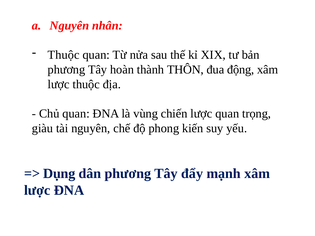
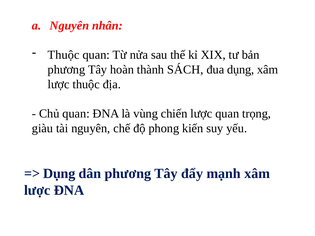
THÔN: THÔN -> SÁCH
đua động: động -> dụng
